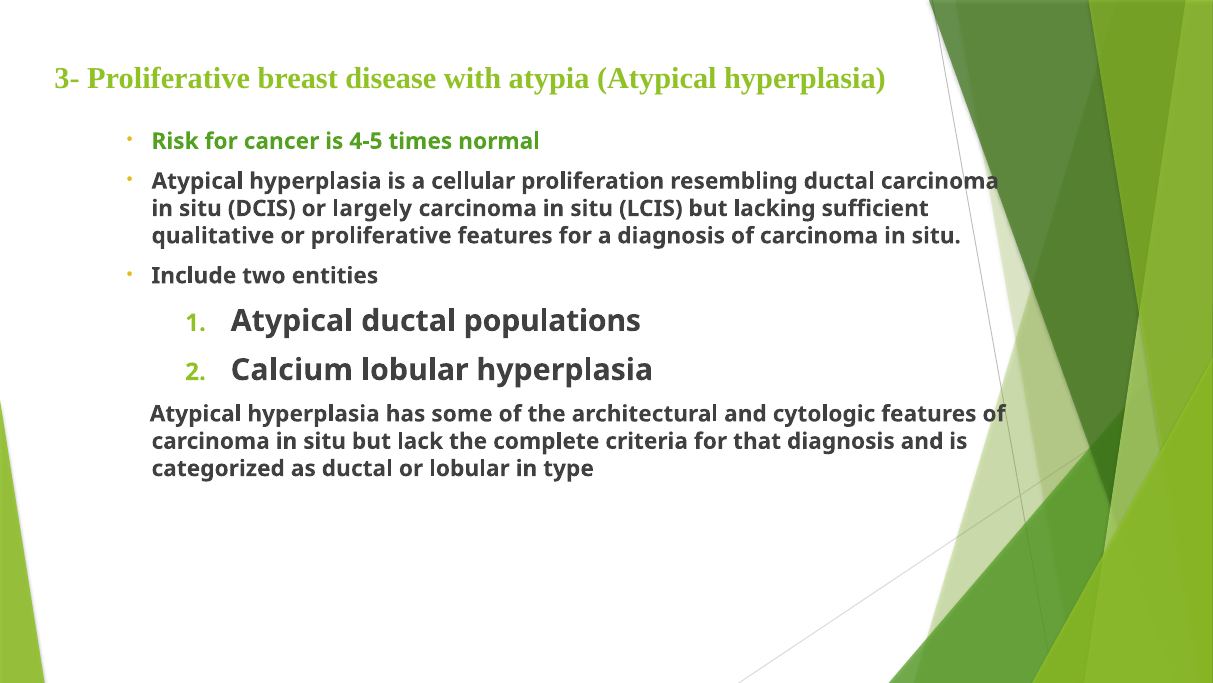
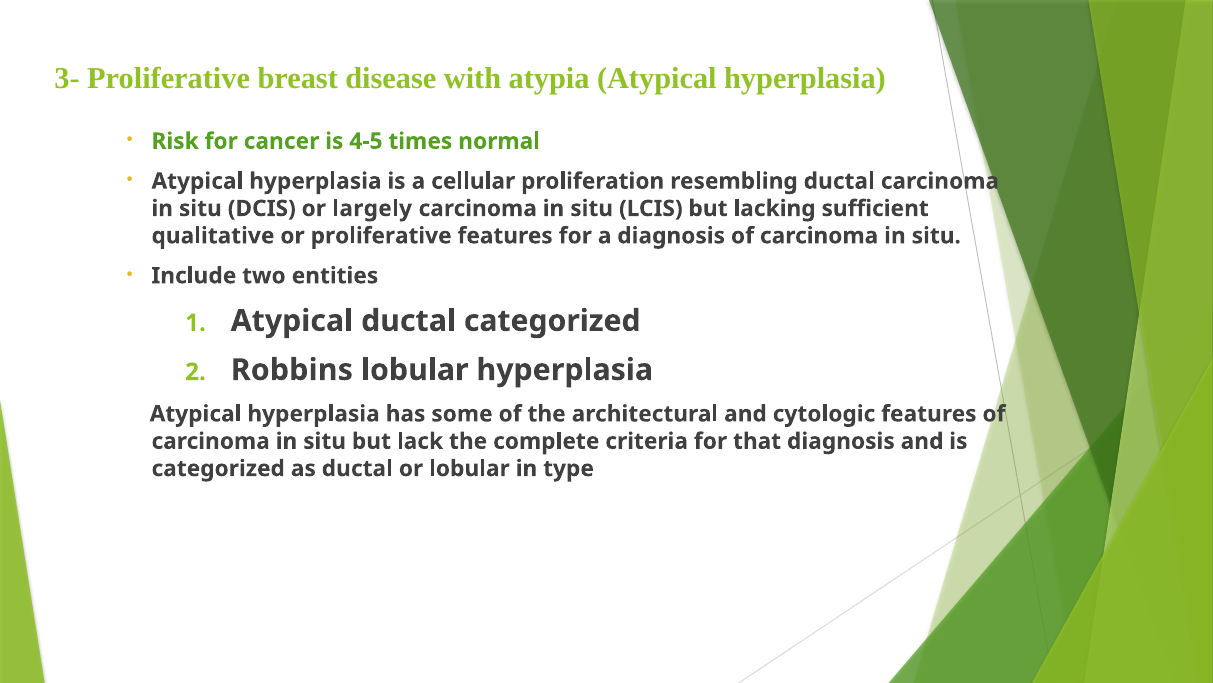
ductal populations: populations -> categorized
Calcium: Calcium -> Robbins
